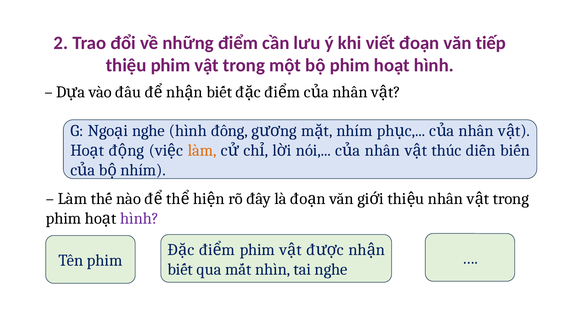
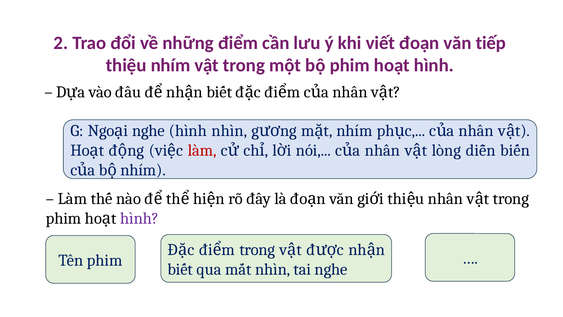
thiệu phim: phim -> nhím
hình đông: đông -> nhìn
làm at (202, 150) colour: orange -> red
thúc: thúc -> lòng
phim at (257, 249): phim -> trong
